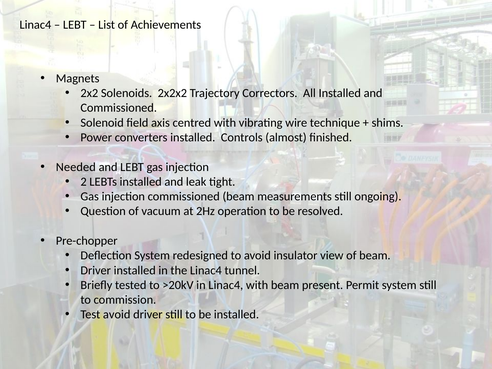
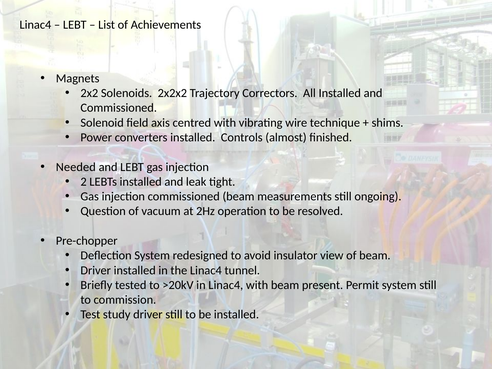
Test avoid: avoid -> study
